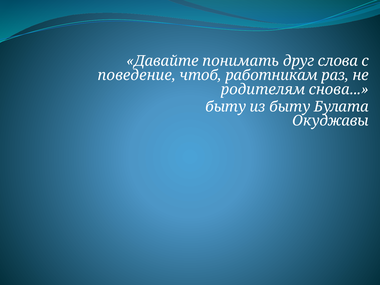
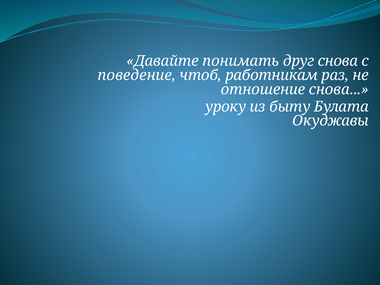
друг слова: слова -> снова
родителям: родителям -> отношение
быту at (226, 107): быту -> уроку
